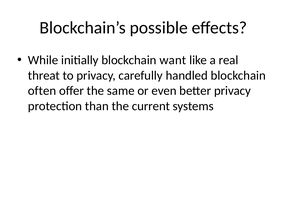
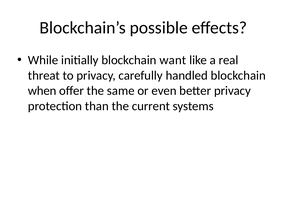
often: often -> when
